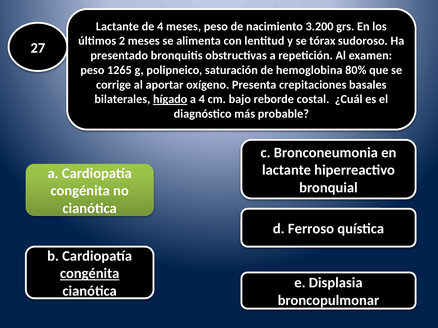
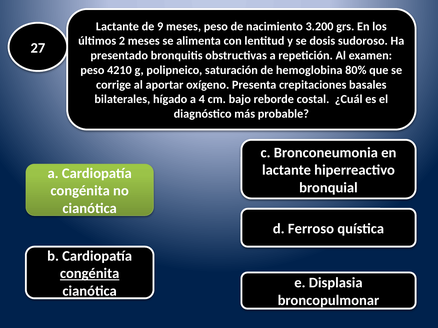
de 4: 4 -> 9
tórax: tórax -> dosis
1265: 1265 -> 4210
hígado underline: present -> none
